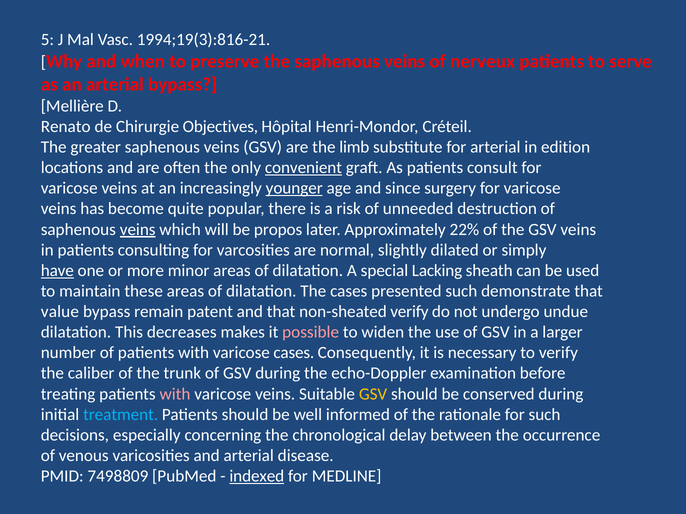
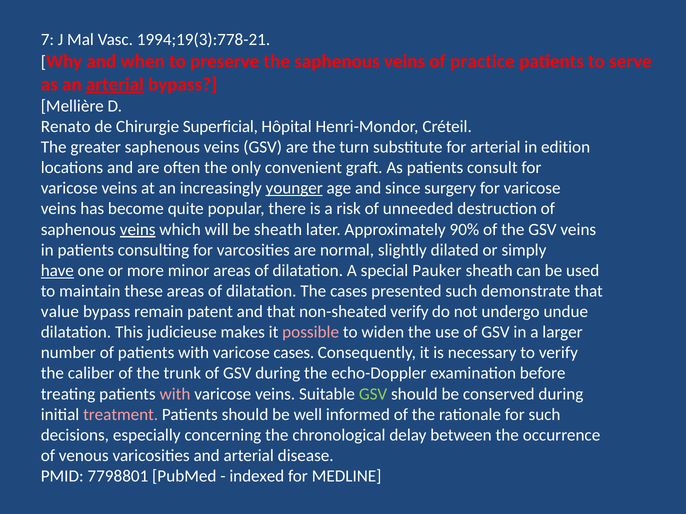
5: 5 -> 7
1994;19(3):816-21: 1994;19(3):816-21 -> 1994;19(3):778-21
nerveux: nerveux -> practice
arterial at (115, 85) underline: none -> present
Objectives: Objectives -> Superficial
limb: limb -> turn
convenient underline: present -> none
be propos: propos -> sheath
22%: 22% -> 90%
Lacking: Lacking -> Pauker
decreases: decreases -> judicieuse
GSV at (373, 394) colour: yellow -> light green
treatment colour: light blue -> pink
7498809: 7498809 -> 7798801
indexed underline: present -> none
